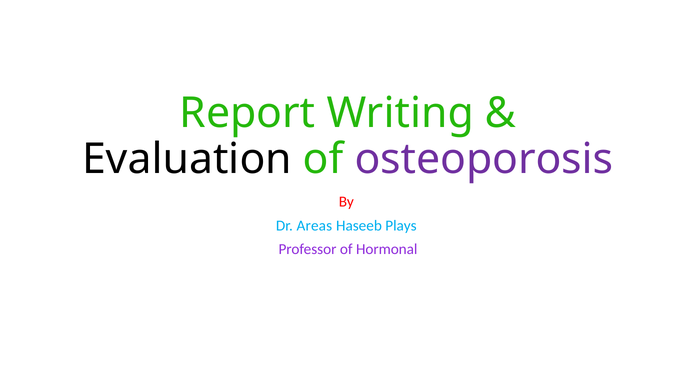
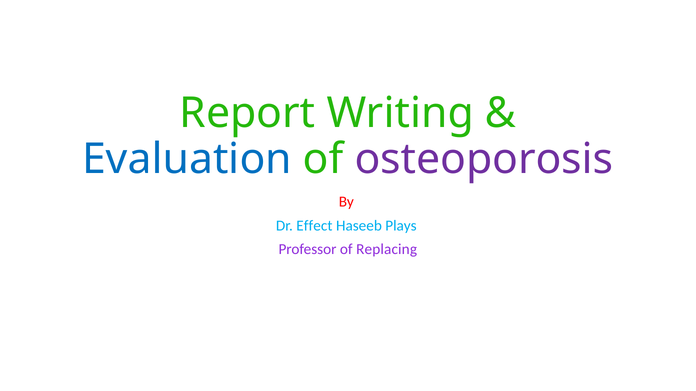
Evaluation colour: black -> blue
Areas: Areas -> Effect
Hormonal: Hormonal -> Replacing
